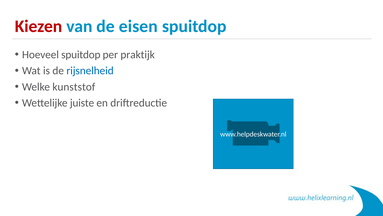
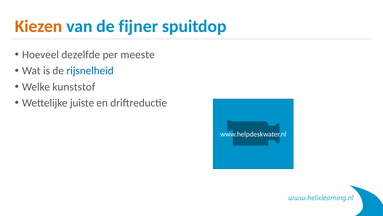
Kiezen colour: red -> orange
eisen: eisen -> fijner
Hoeveel spuitdop: spuitdop -> dezelfde
praktijk: praktijk -> meeste
